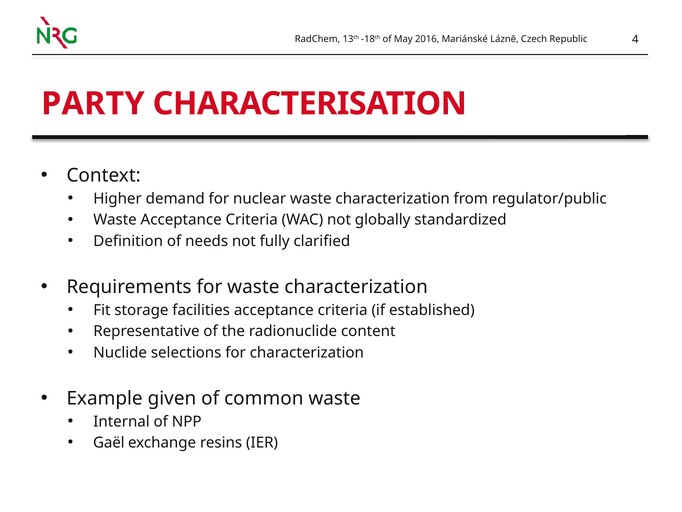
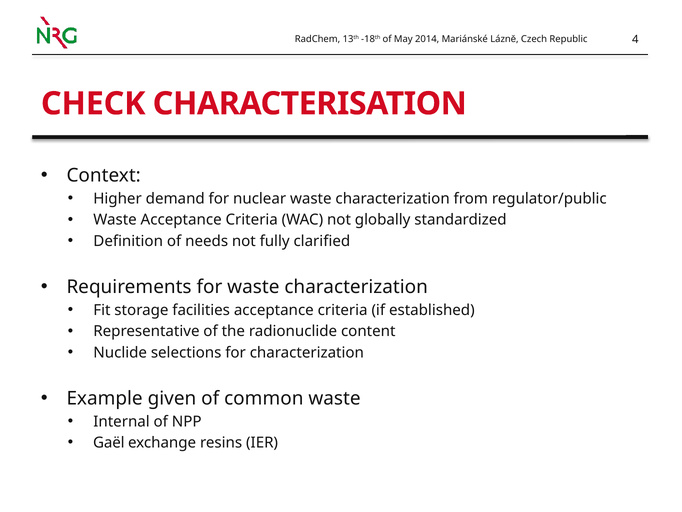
2016: 2016 -> 2014
PARTY: PARTY -> CHECK
